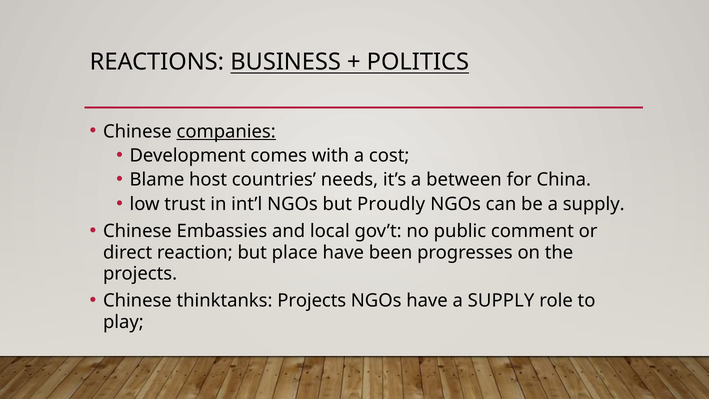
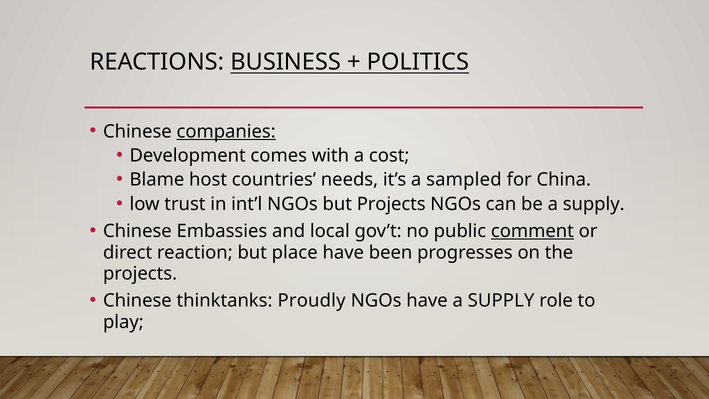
between: between -> sampled
but Proudly: Proudly -> Projects
comment underline: none -> present
thinktanks Projects: Projects -> Proudly
